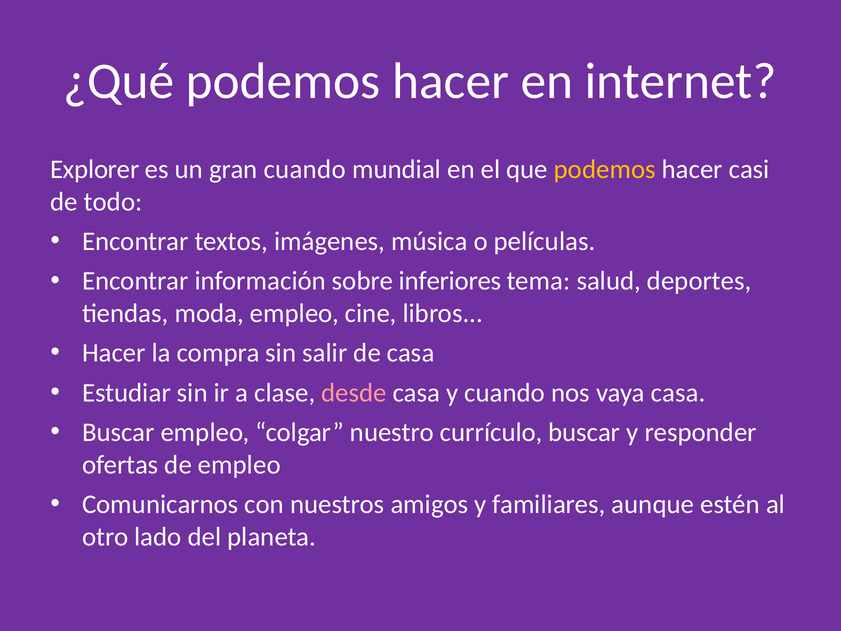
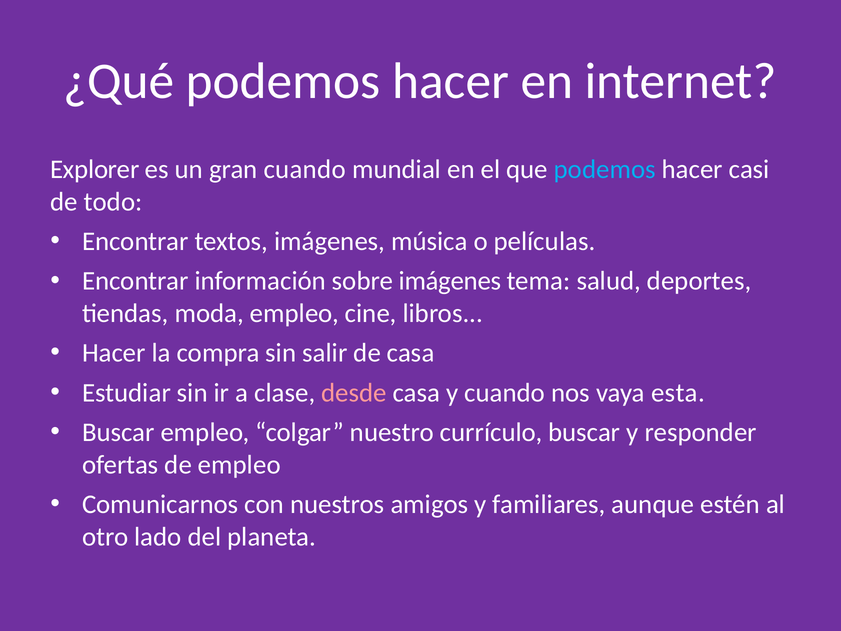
podemos at (605, 169) colour: yellow -> light blue
sobre inferiores: inferiores -> imágenes
vaya casa: casa -> esta
